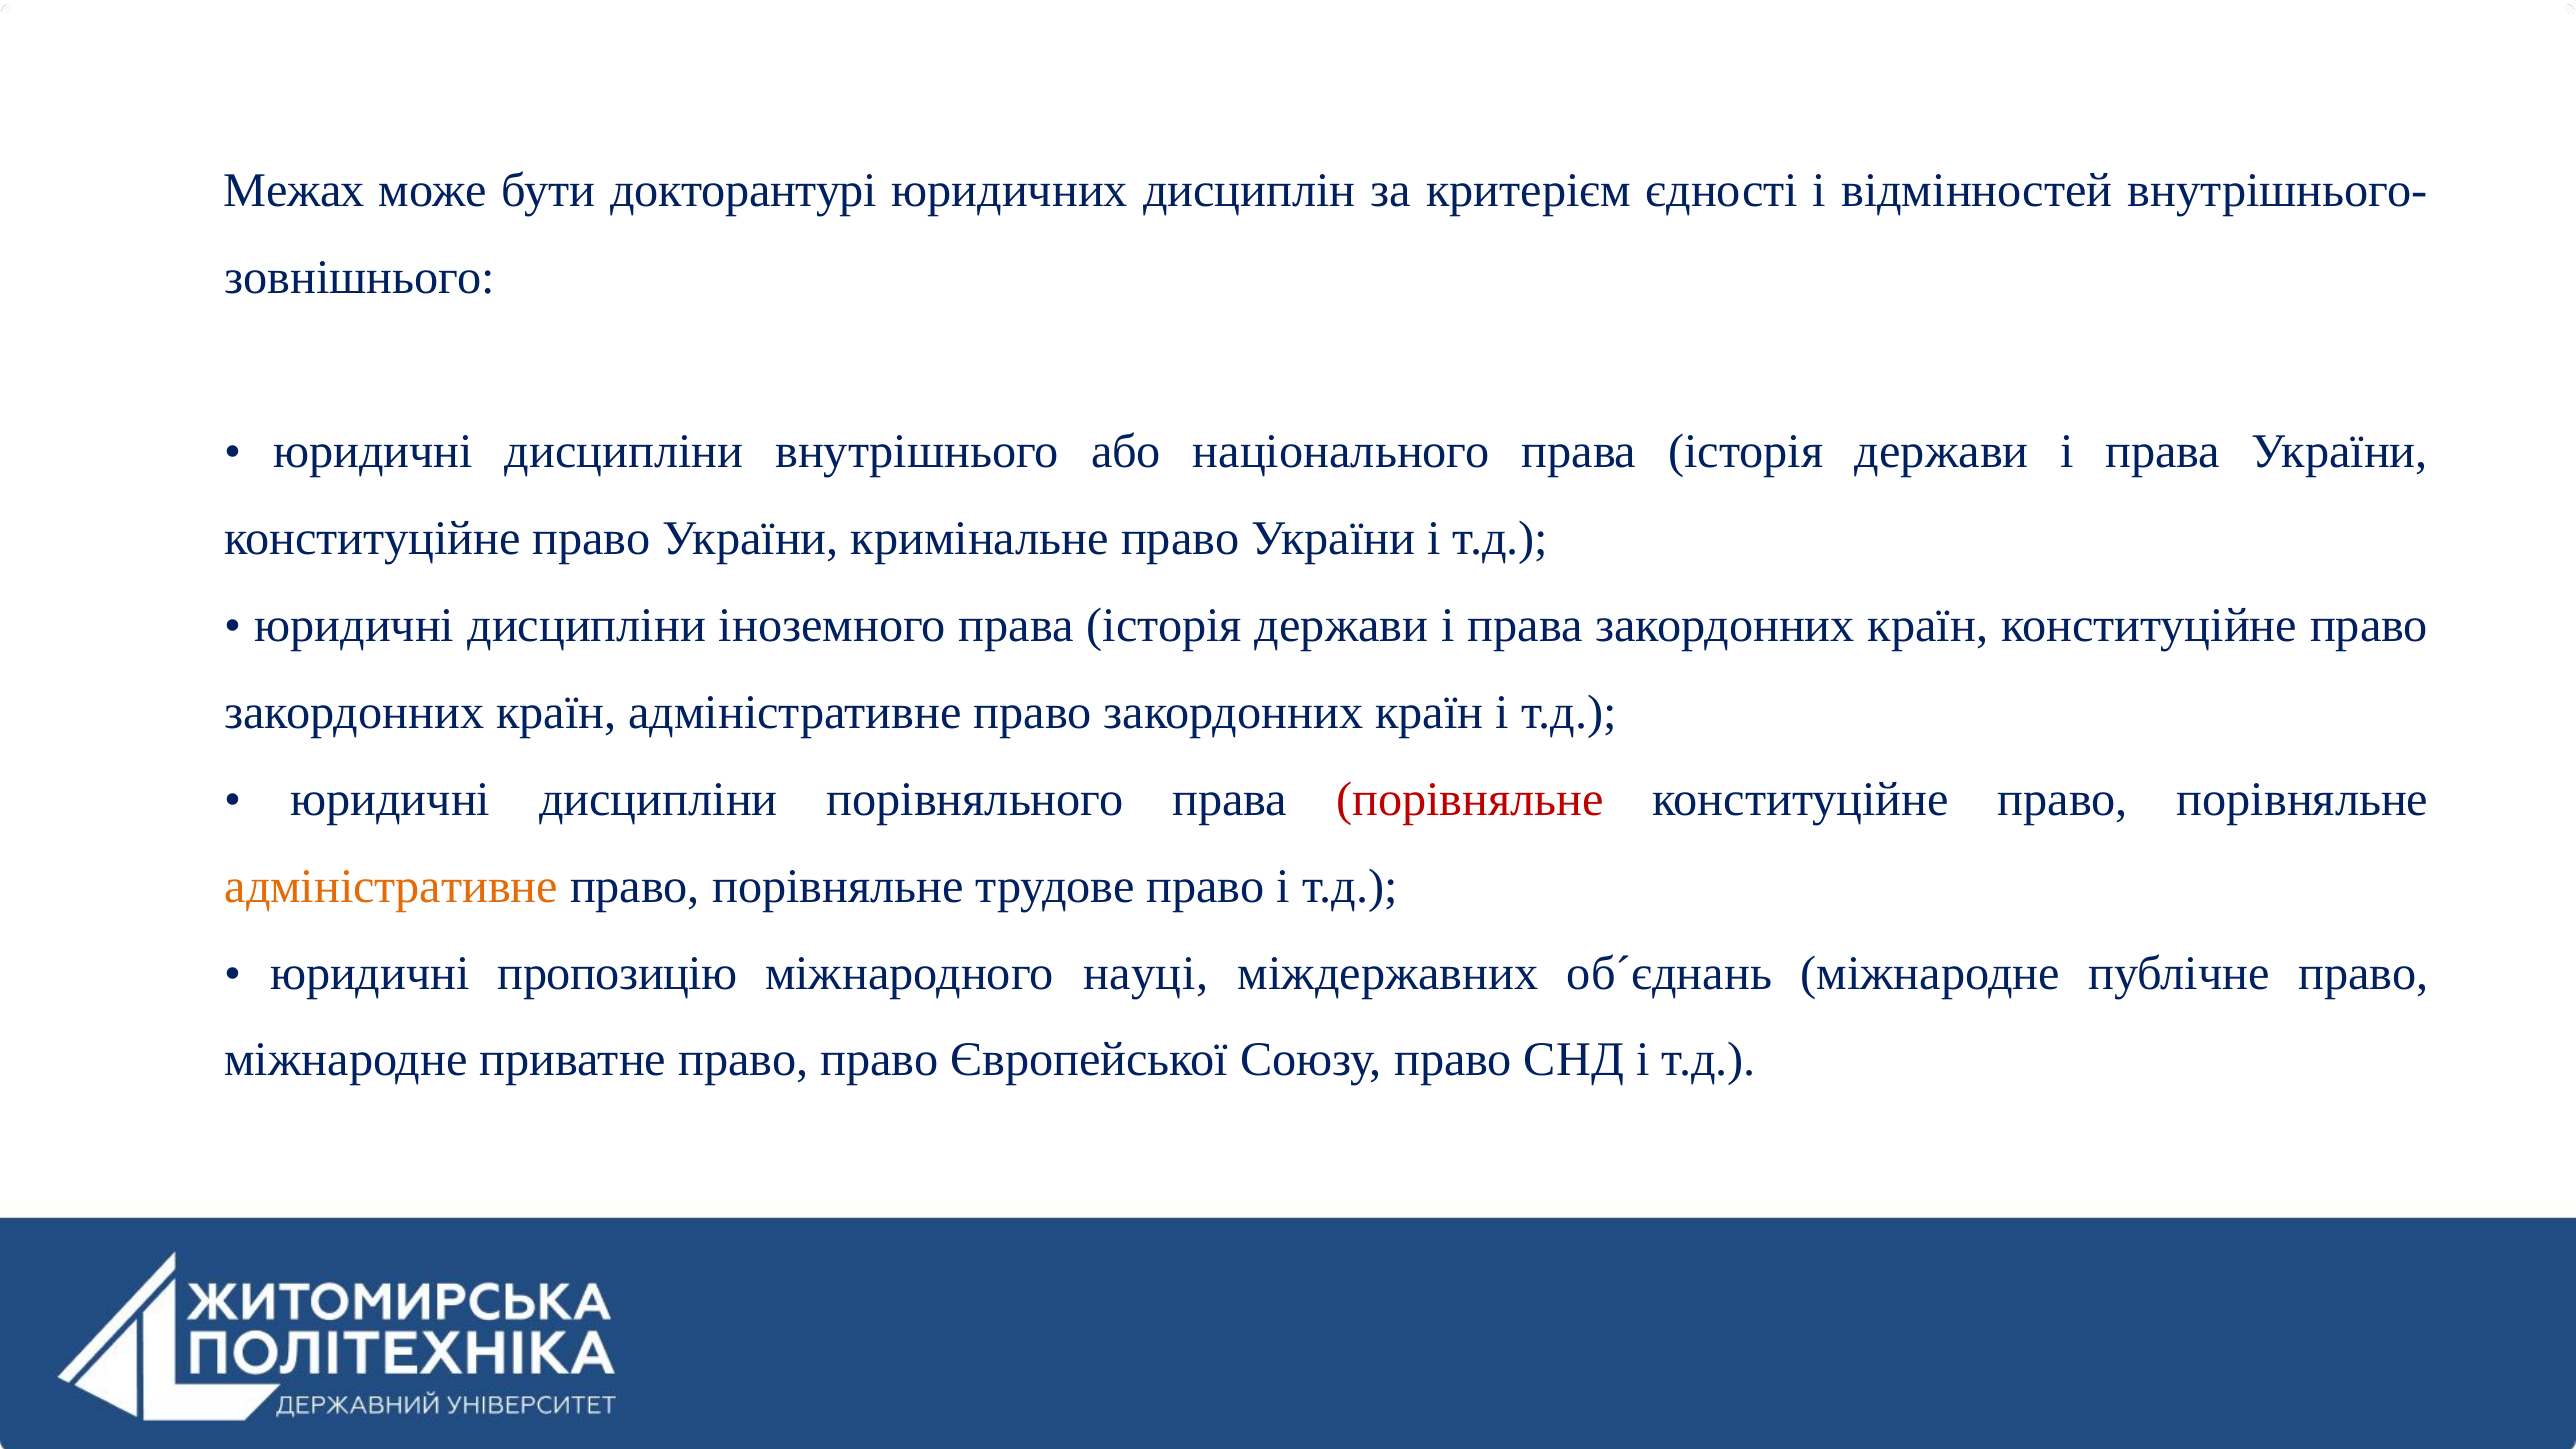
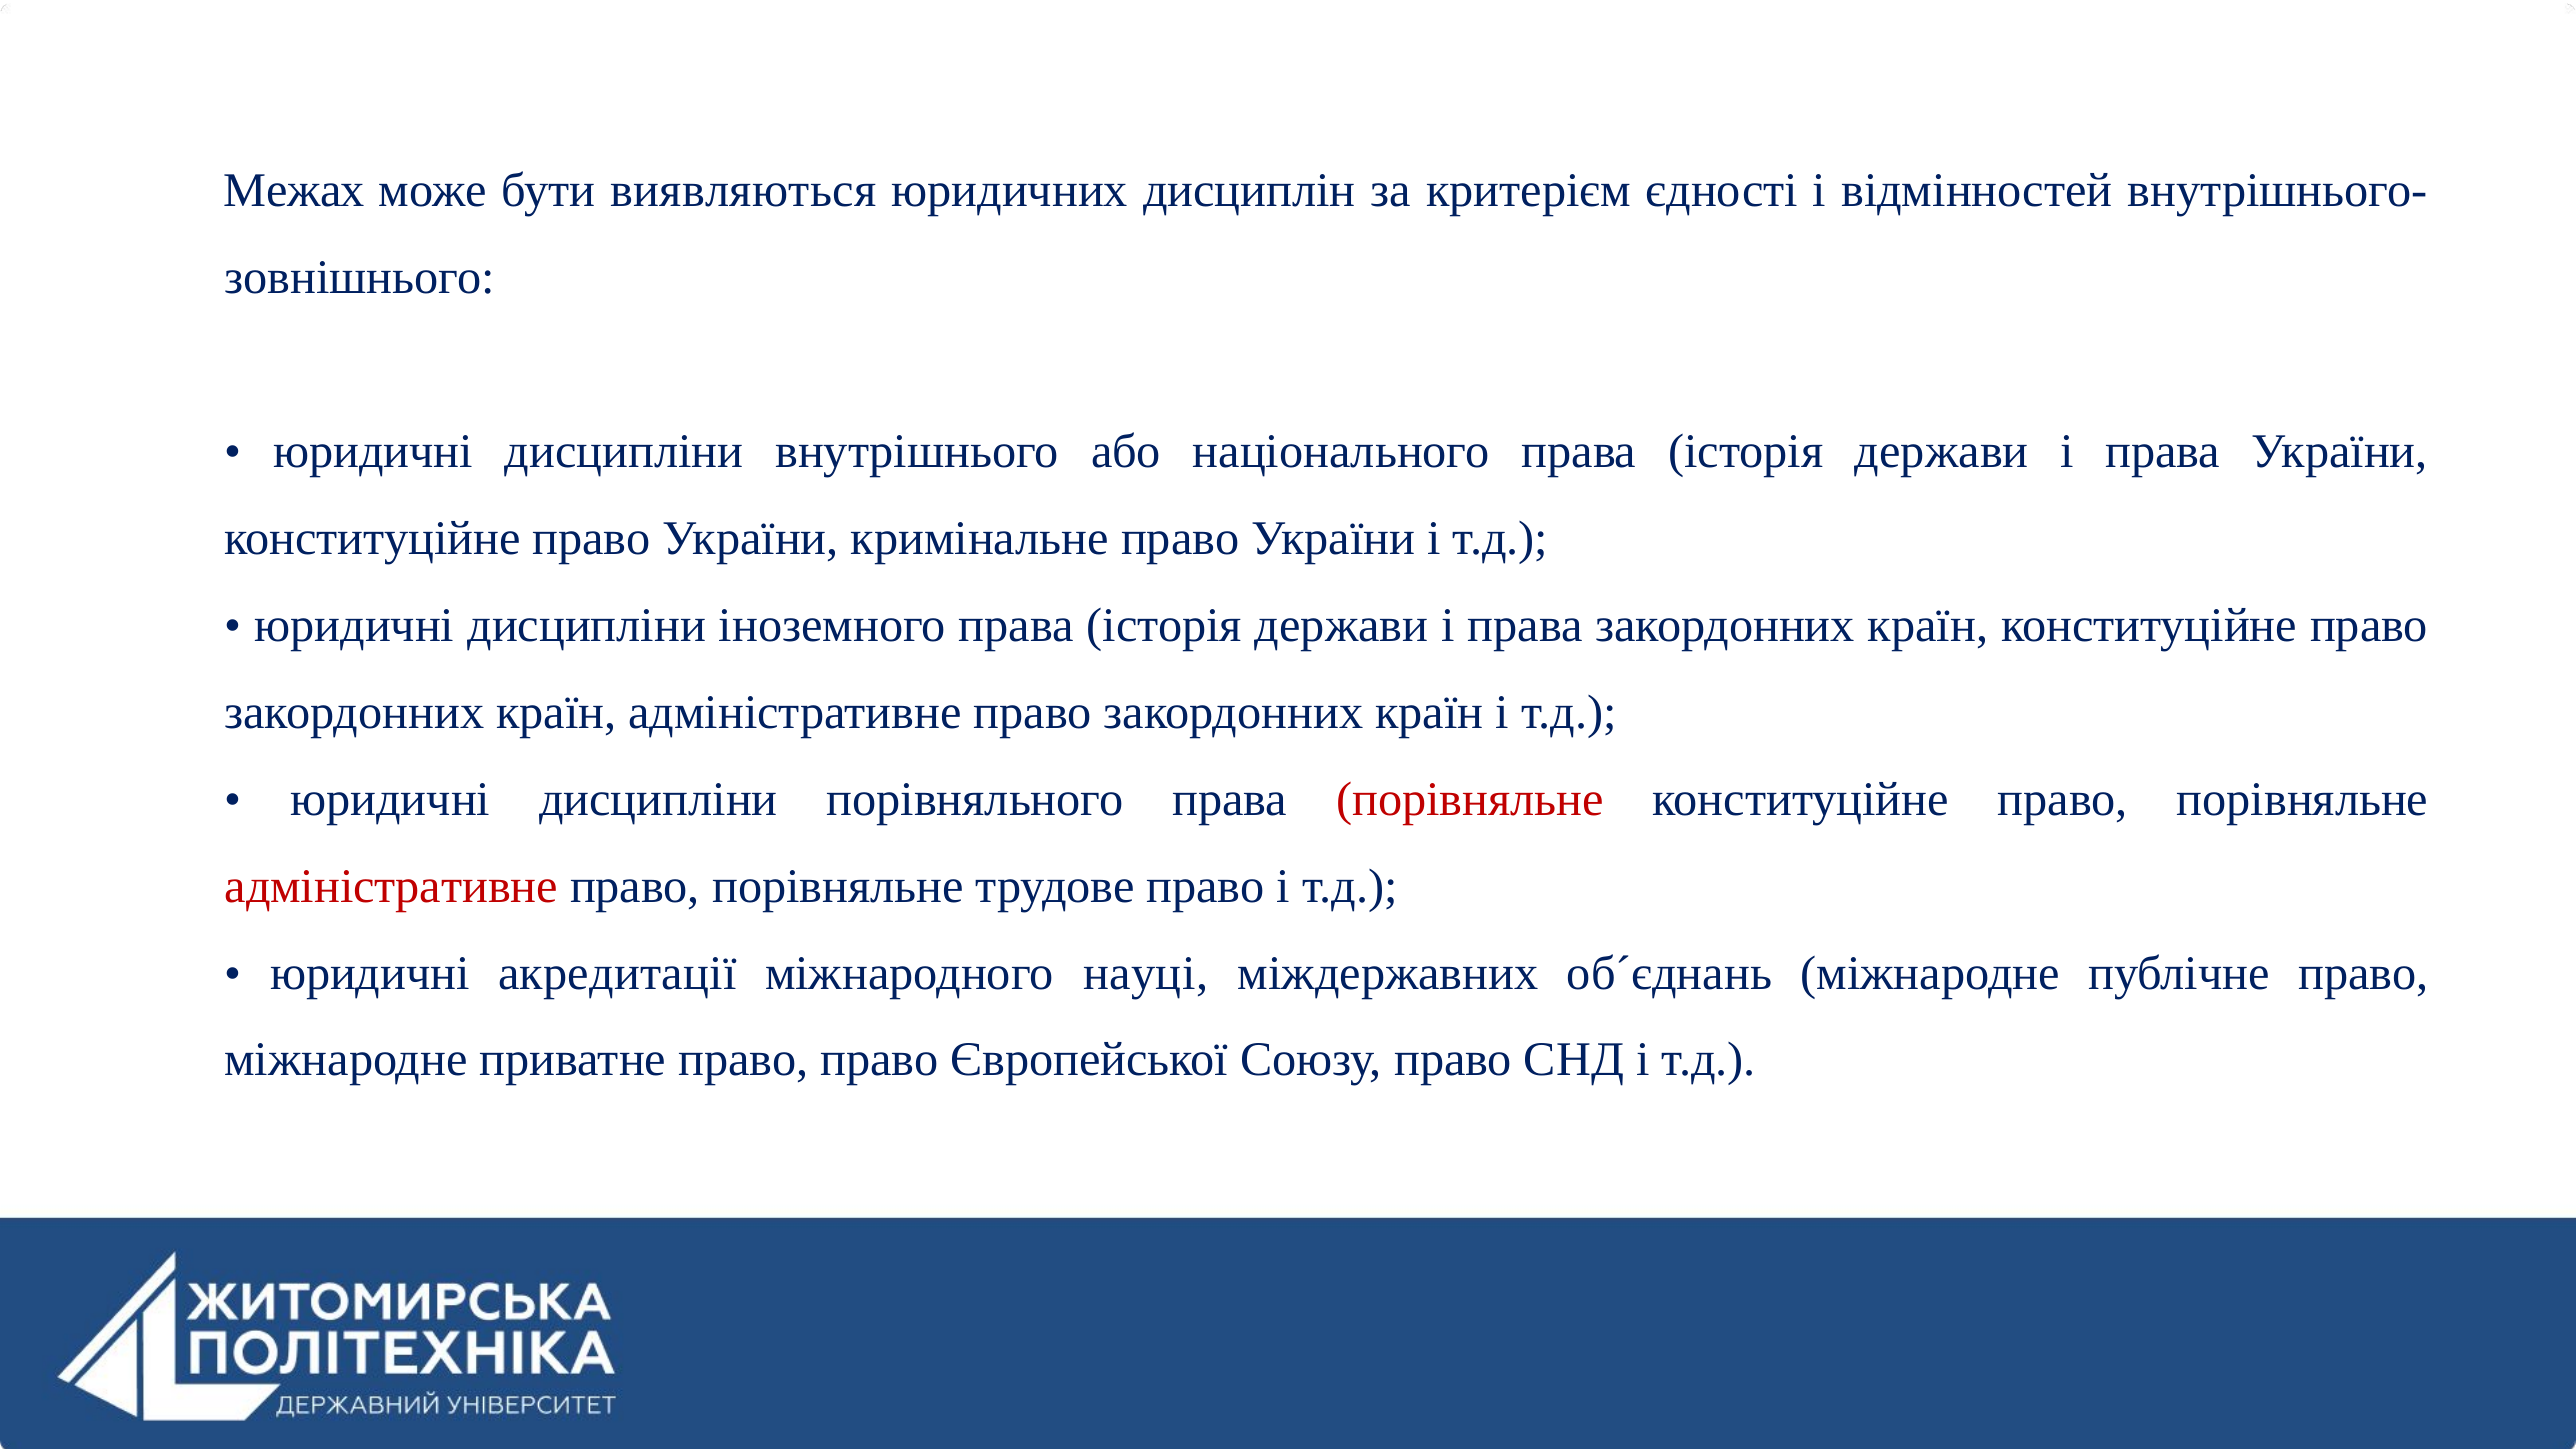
докторантурі: докторантурі -> виявляються
адміністративне at (391, 886) colour: orange -> red
пропозицію: пропозицію -> акредитації
